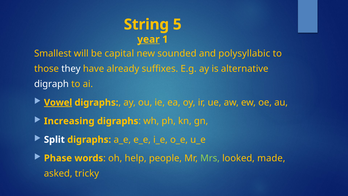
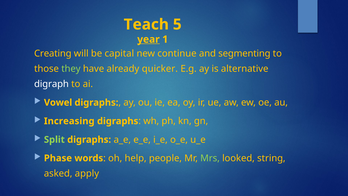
String: String -> Teach
Smallest: Smallest -> Creating
sounded: sounded -> continue
polysyllabic: polysyllabic -> segmenting
they colour: white -> light green
suffixes: suffixes -> quicker
Vowel underline: present -> none
Split colour: white -> light green
made: made -> string
tricky: tricky -> apply
